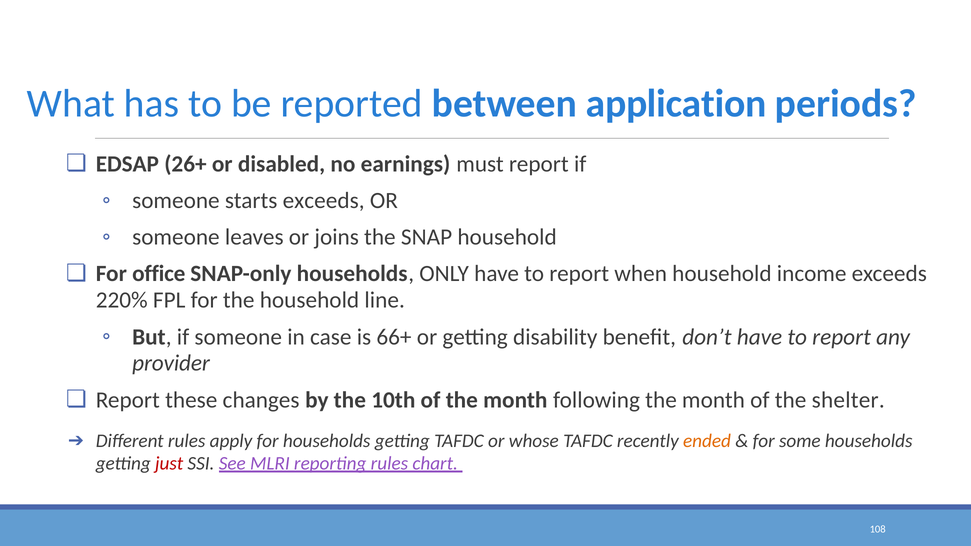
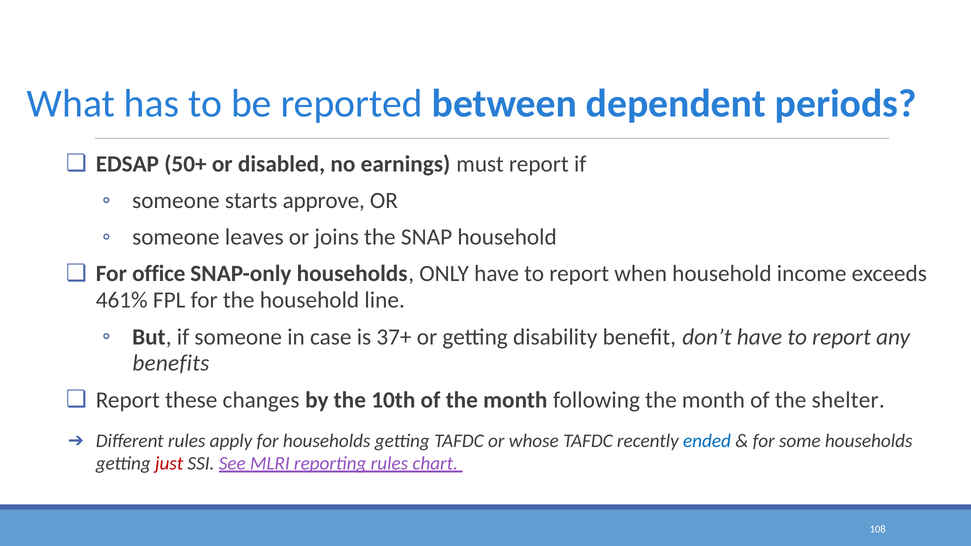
application: application -> dependent
26+: 26+ -> 50+
starts exceeds: exceeds -> approve
220%: 220% -> 461%
66+: 66+ -> 37+
provider: provider -> benefits
ended colour: orange -> blue
